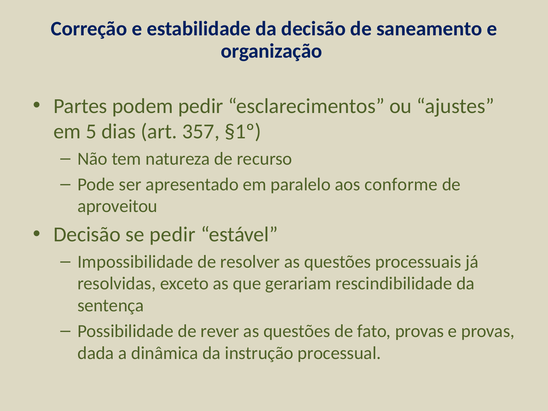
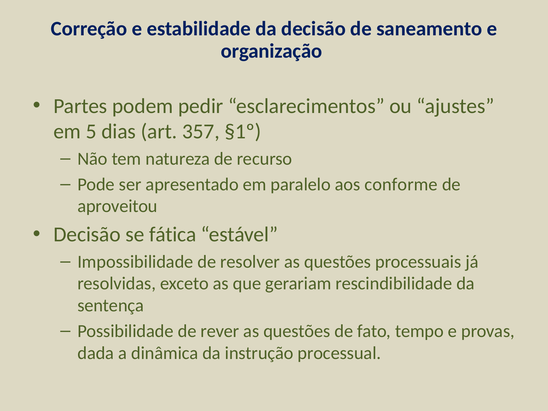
se pedir: pedir -> fática
fato provas: provas -> tempo
